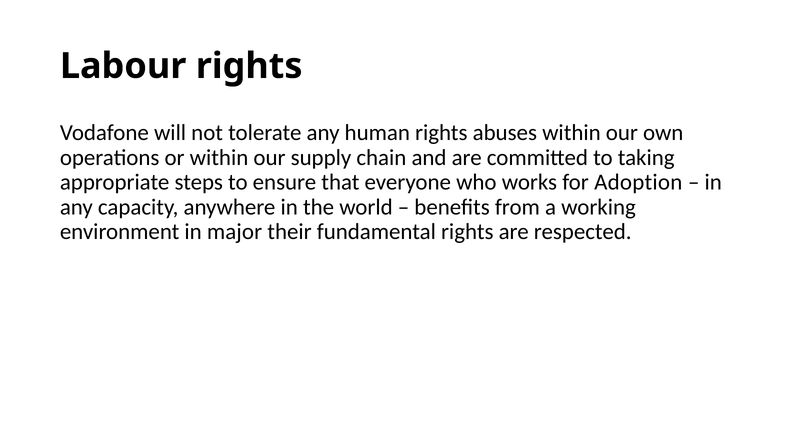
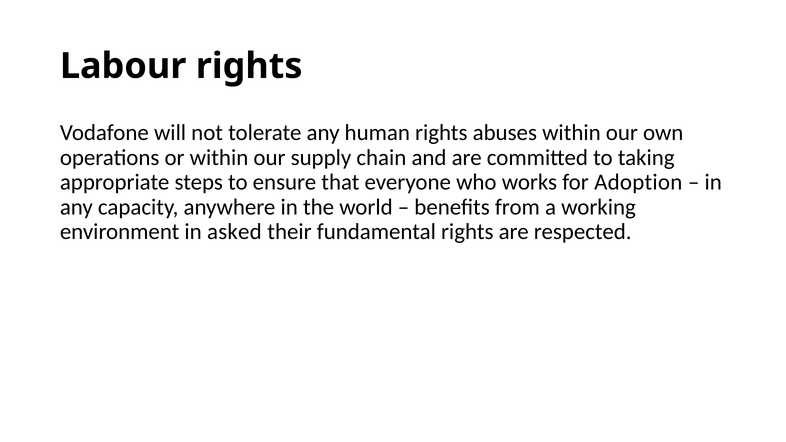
major: major -> asked
